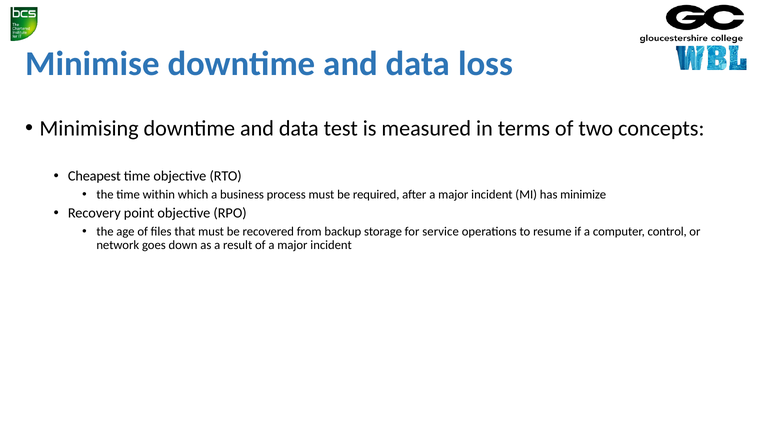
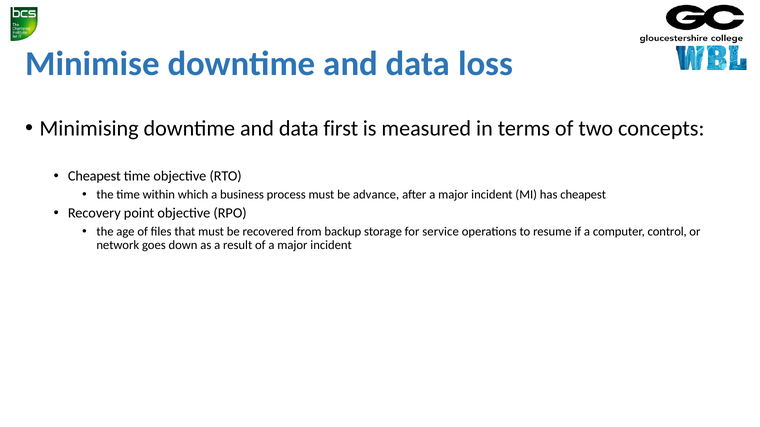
test: test -> first
required: required -> advance
has minimize: minimize -> cheapest
